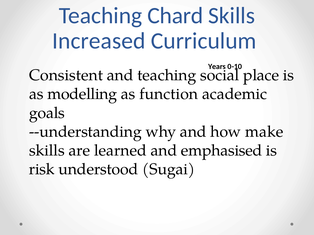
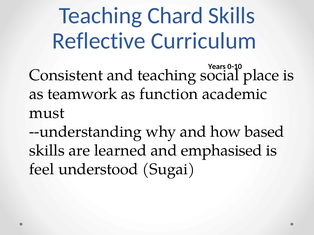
Increased: Increased -> Reflective
modelling: modelling -> teamwork
goals: goals -> must
make: make -> based
risk: risk -> feel
